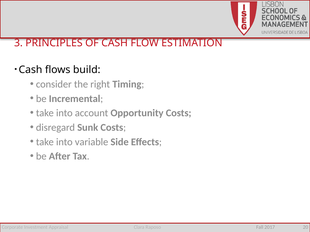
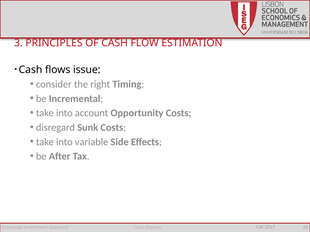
build: build -> issue
